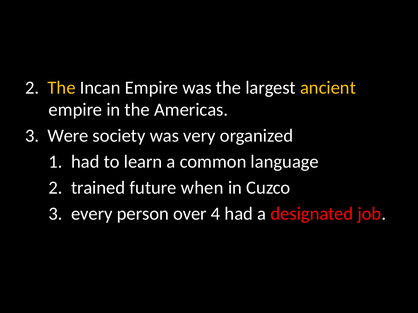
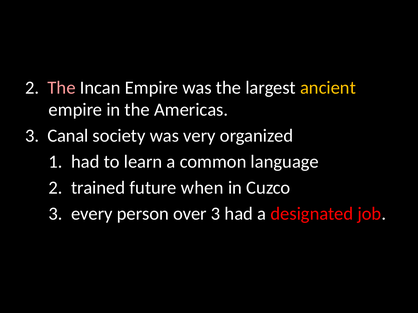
The at (62, 88) colour: yellow -> pink
Were: Were -> Canal
over 4: 4 -> 3
